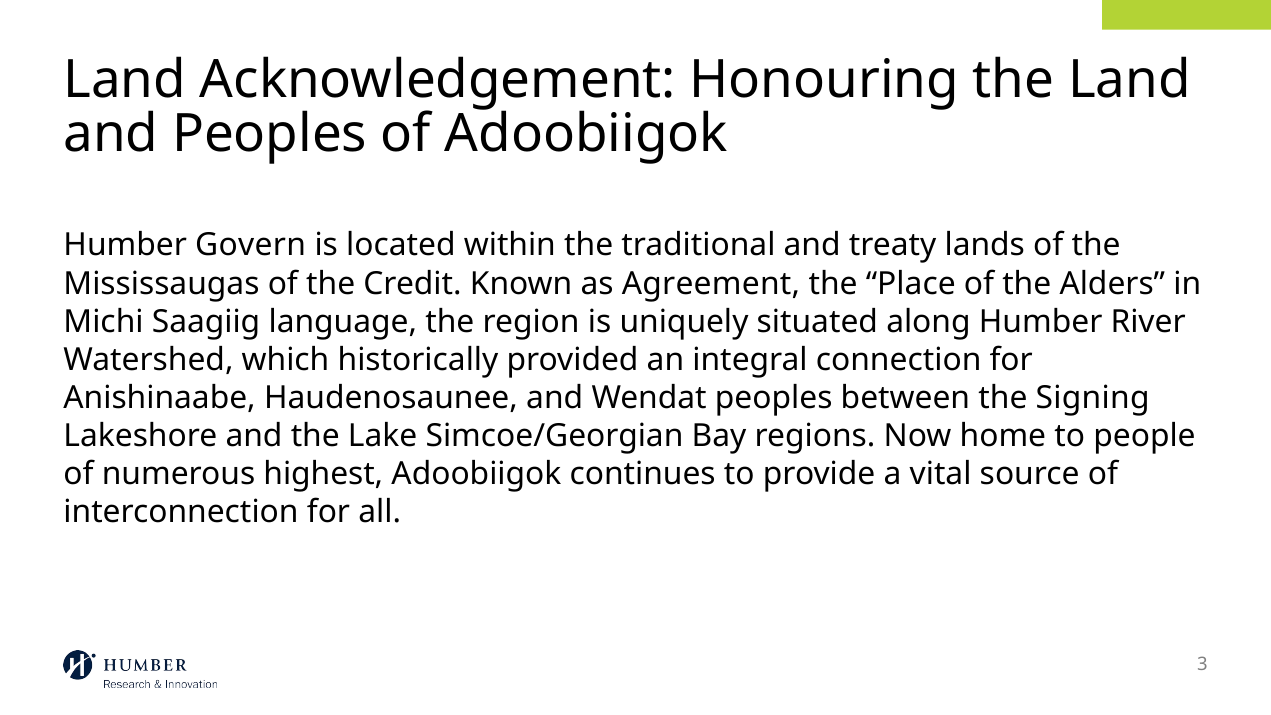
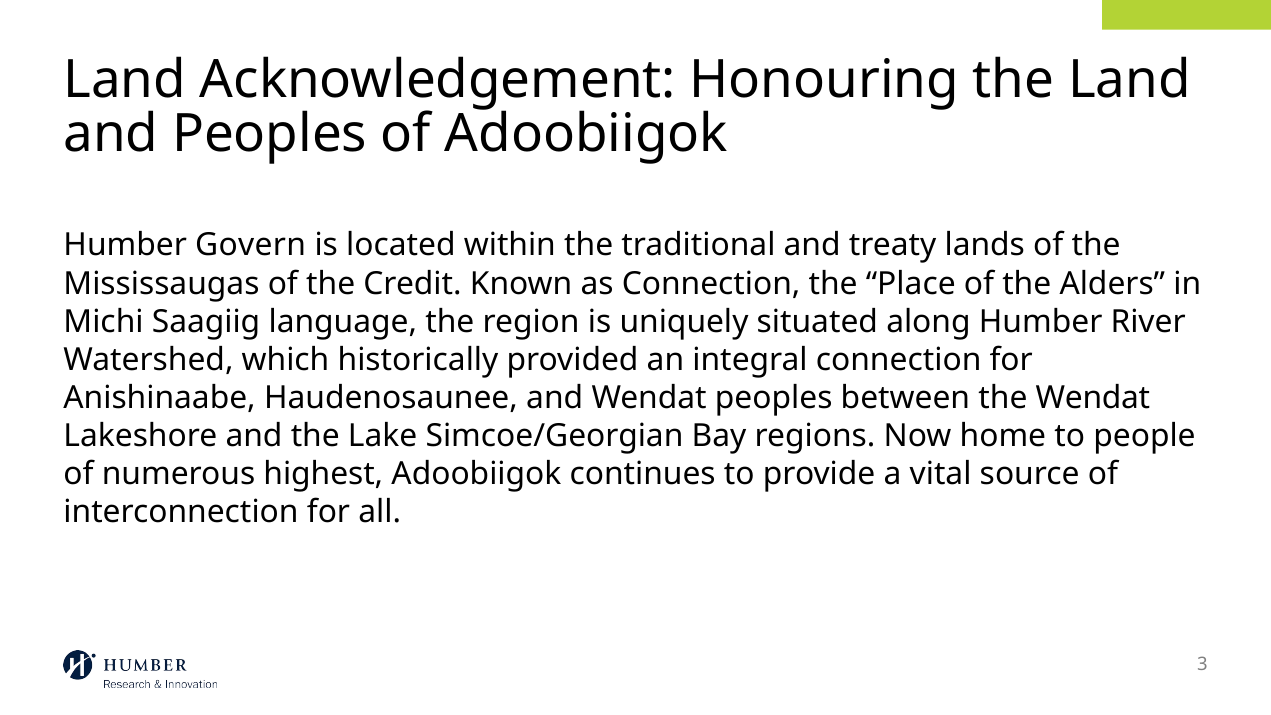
as Agreement: Agreement -> Connection
the Signing: Signing -> Wendat
